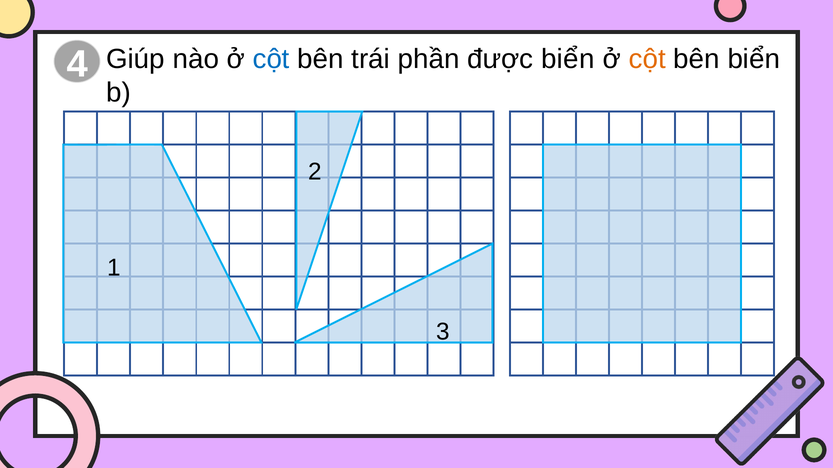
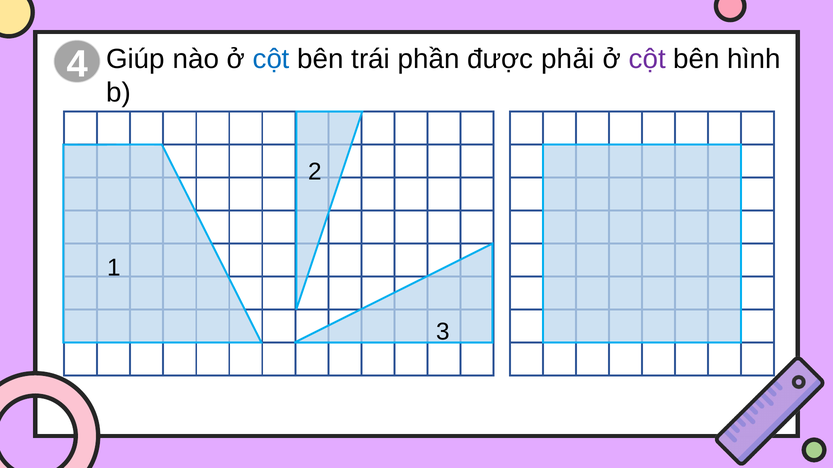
được biển: biển -> phải
cột at (647, 59) colour: orange -> purple
bên biển: biển -> hình
